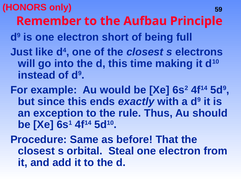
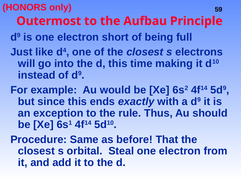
Remember: Remember -> Outermost
